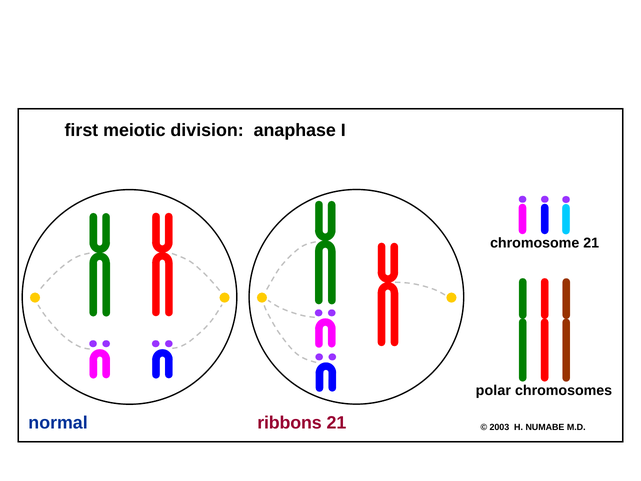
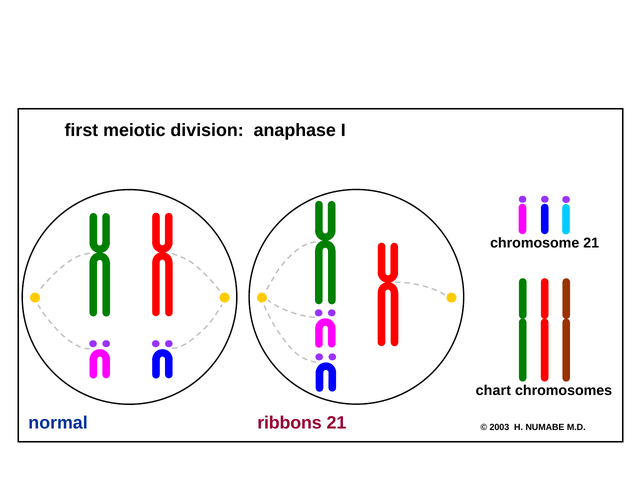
polar: polar -> chart
